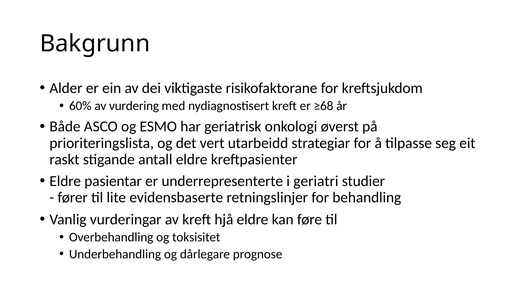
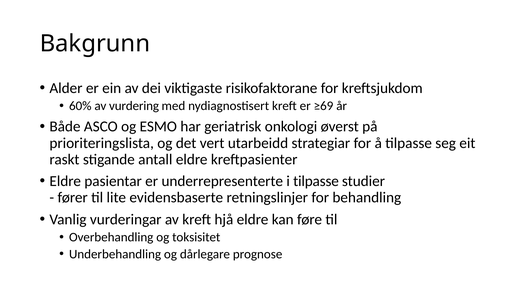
≥68: ≥68 -> ≥69
i geriatri: geriatri -> tilpasse
